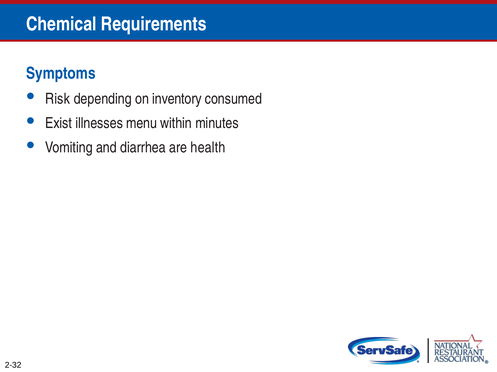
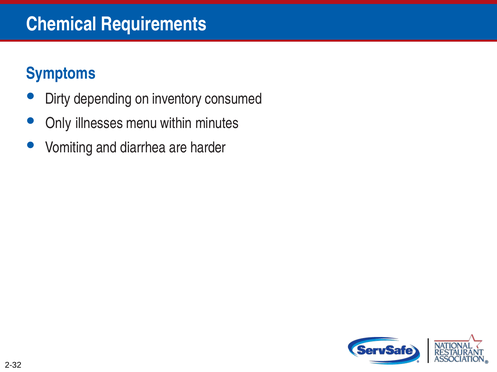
Risk: Risk -> Dirty
Exist: Exist -> Only
health: health -> harder
